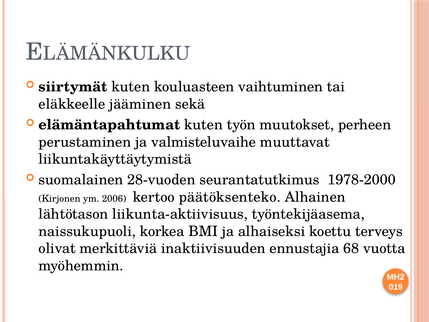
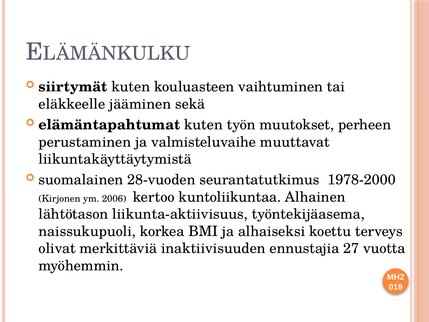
päätöksenteko: päätöksenteko -> kuntoliikuntaa
68: 68 -> 27
